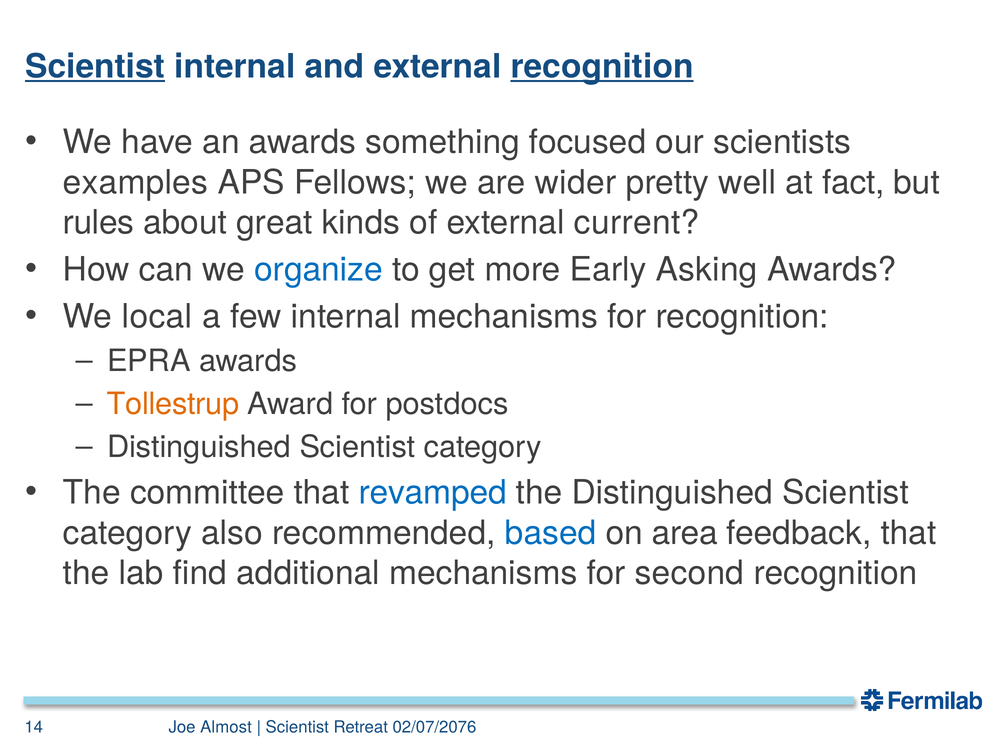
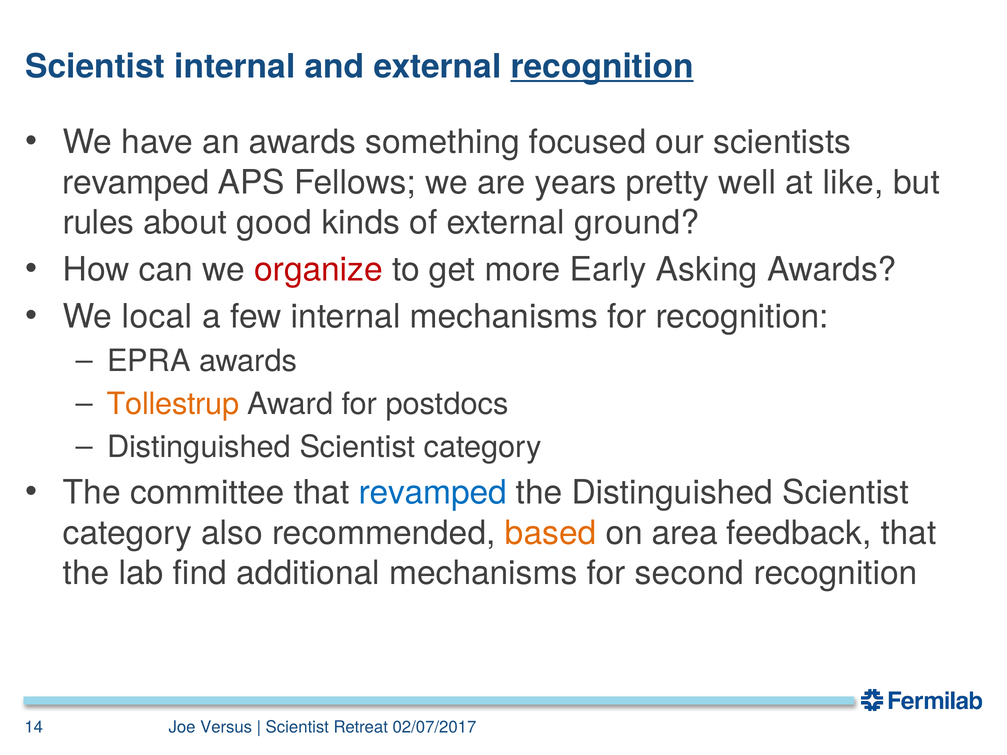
Scientist at (95, 67) underline: present -> none
examples at (136, 183): examples -> revamped
wider: wider -> years
fact: fact -> like
great: great -> good
current: current -> ground
organize colour: blue -> red
based colour: blue -> orange
Almost: Almost -> Versus
02/07/2076: 02/07/2076 -> 02/07/2017
